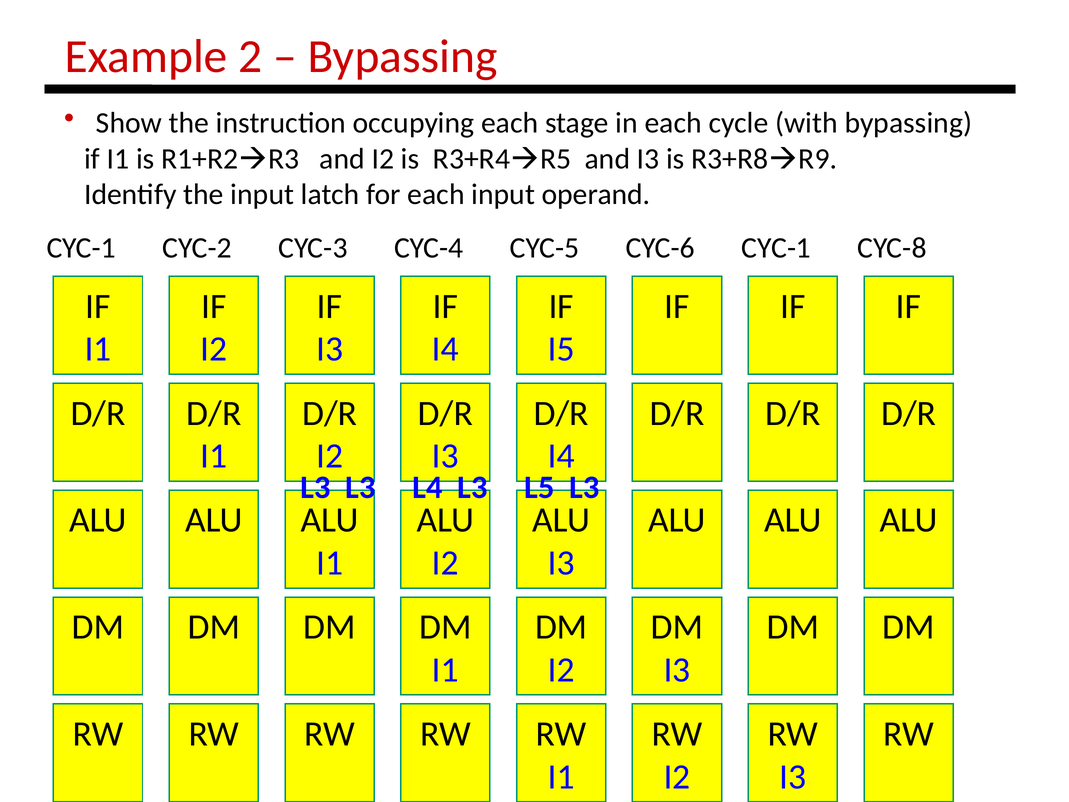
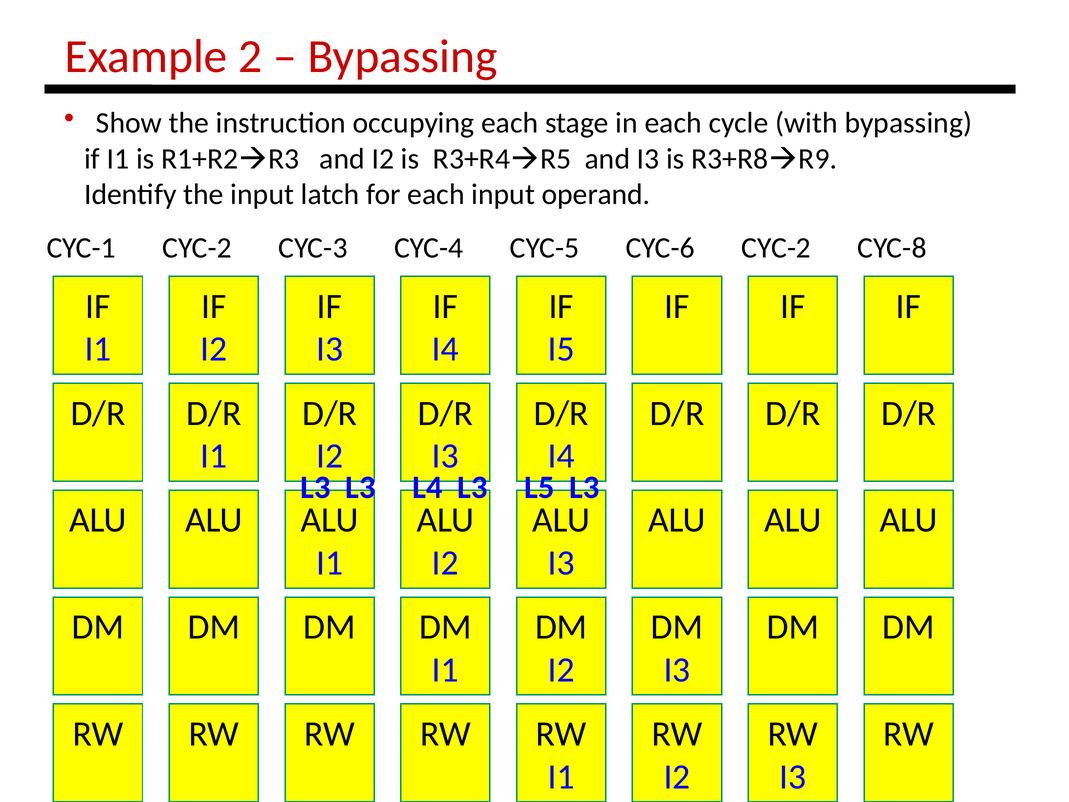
CYC-1 at (776, 248): CYC-1 -> CYC-2
